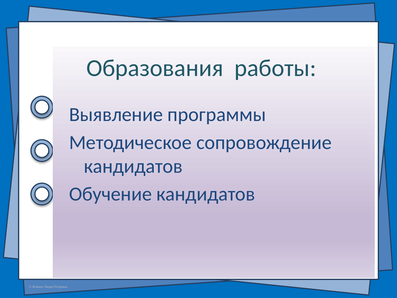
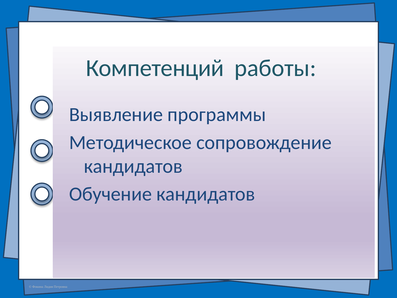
Образования: Образования -> Компетенций
